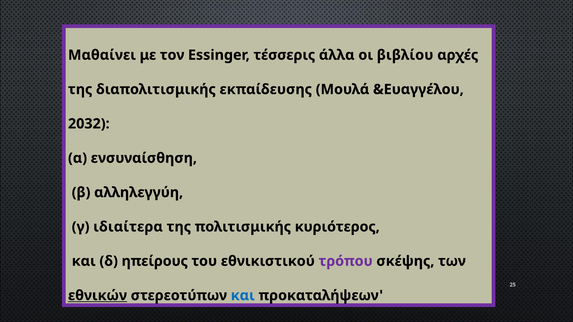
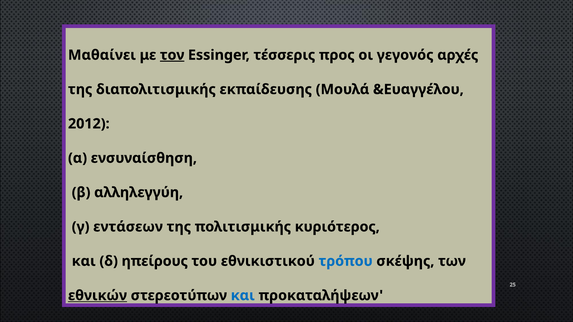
τον underline: none -> present
άλλα: άλλα -> προς
βιβλίου: βιβλίου -> γεγονός
2032: 2032 -> 2012
ιδιαίτερα: ιδιαίτερα -> εντάσεων
τρόπου colour: purple -> blue
